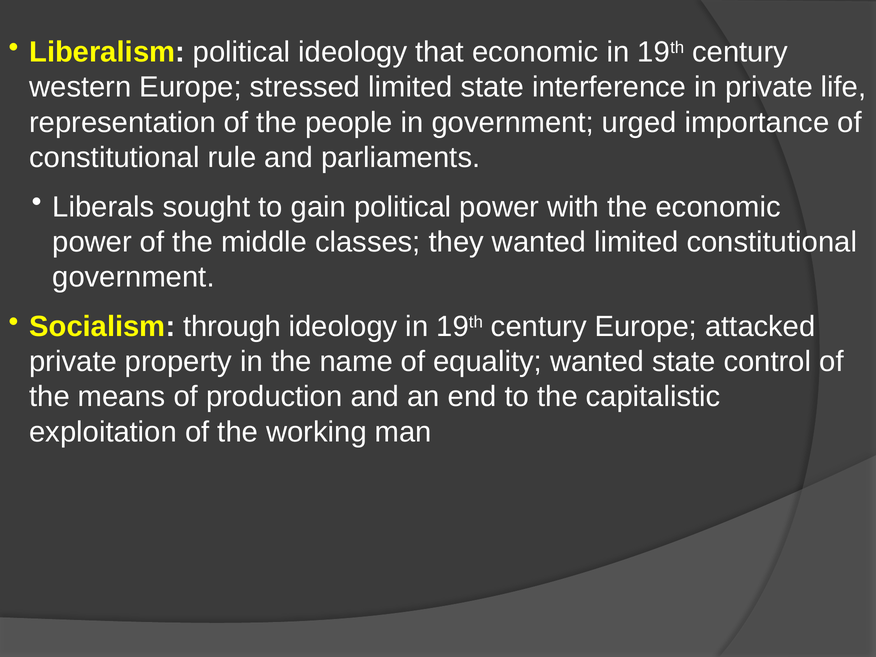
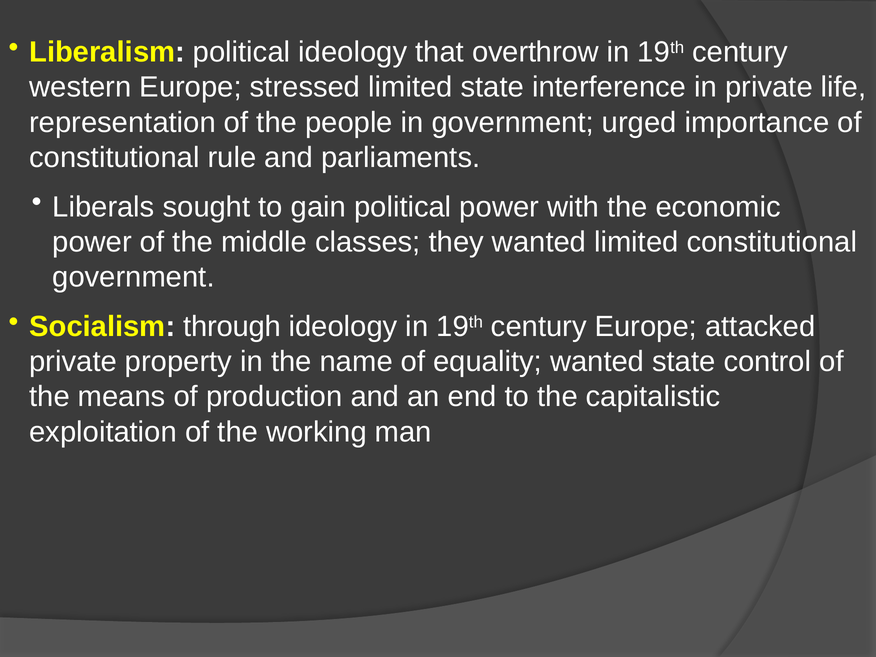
that economic: economic -> overthrow
